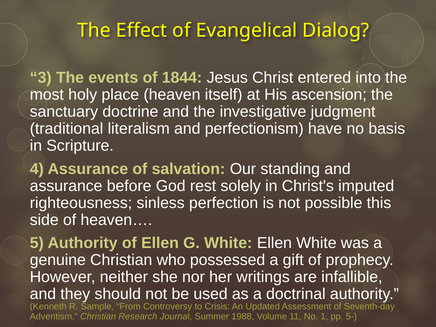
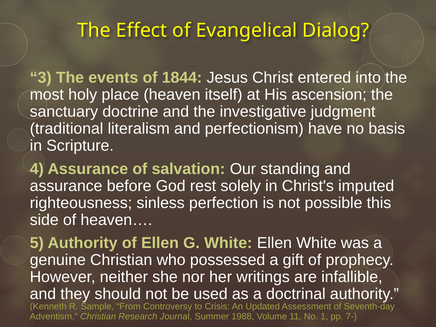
5-: 5- -> 7-
